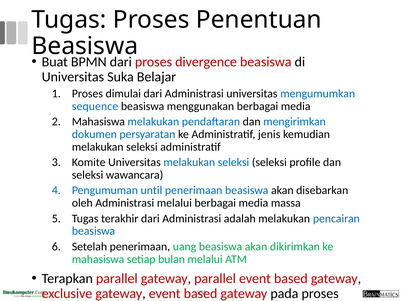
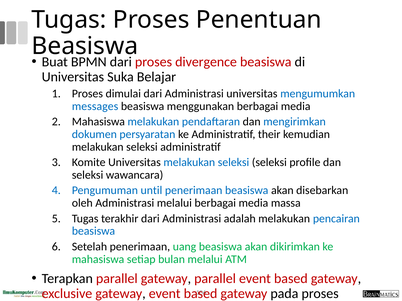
sequence: sequence -> messages
jenis: jenis -> their
